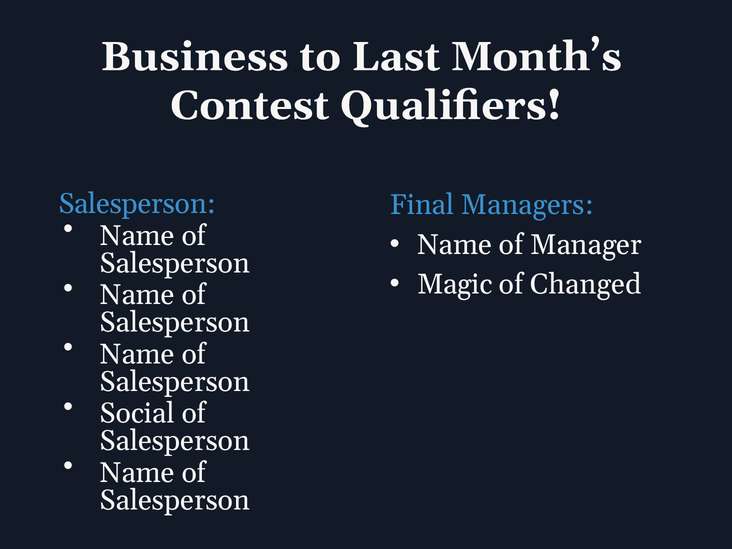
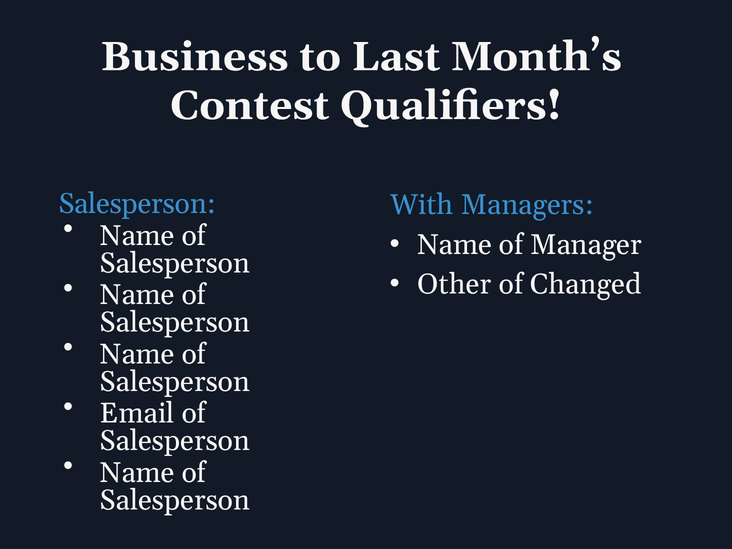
Final: Final -> With
Magic: Magic -> Other
Social: Social -> Email
